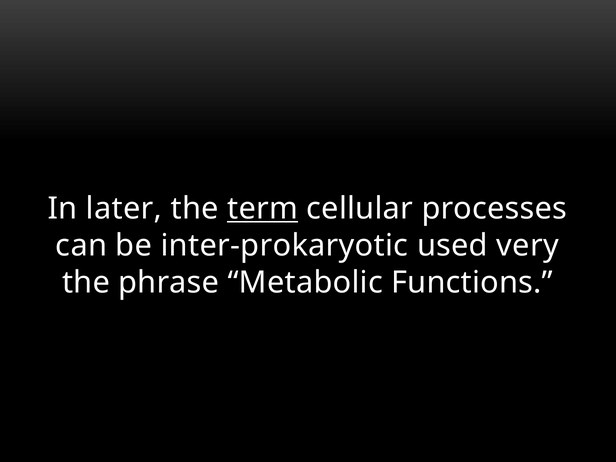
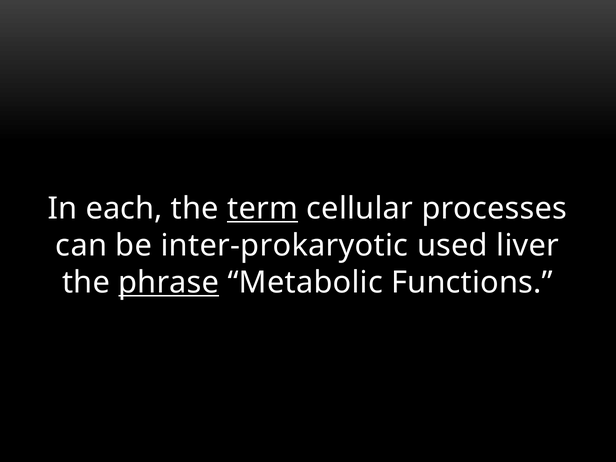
later: later -> each
very: very -> liver
phrase underline: none -> present
